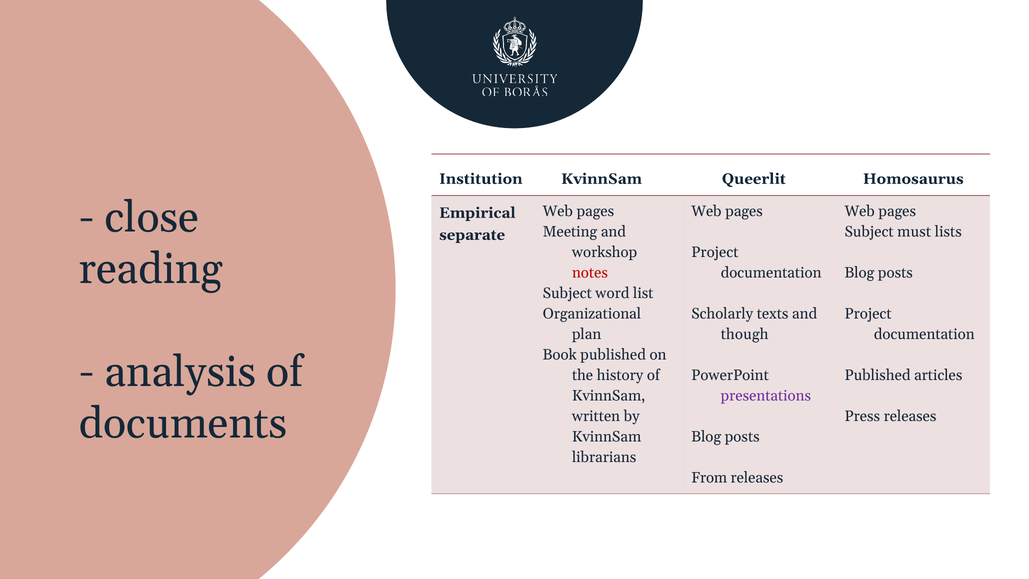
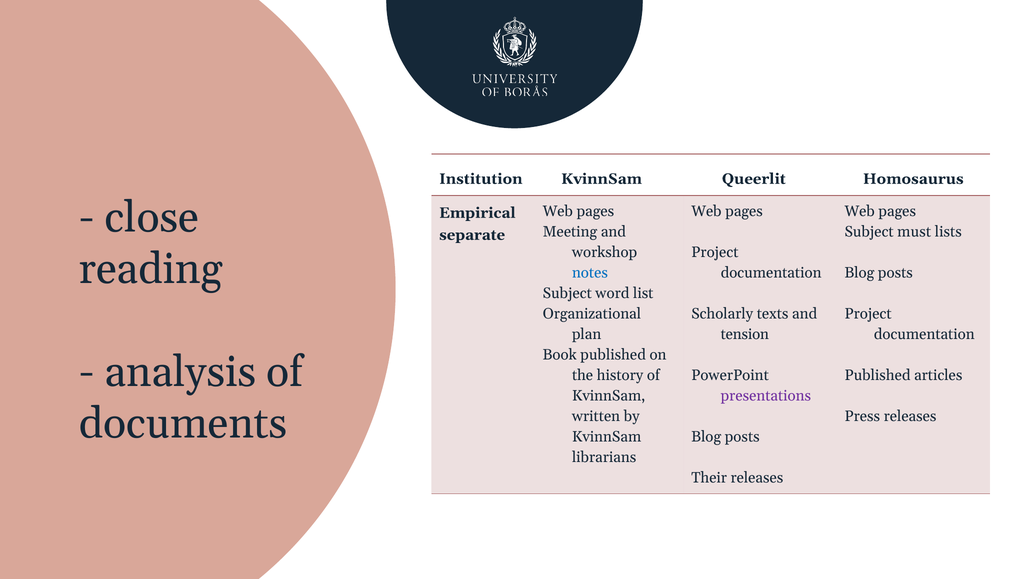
notes colour: red -> blue
though: though -> tension
From: From -> Their
